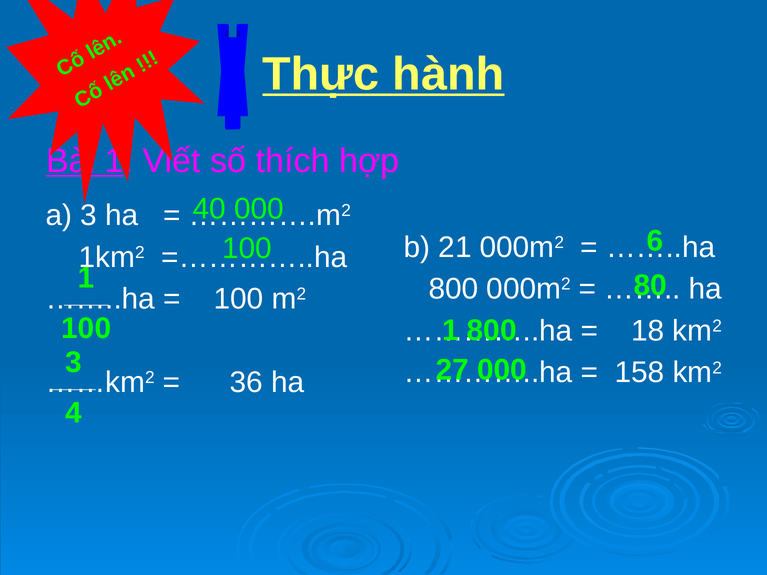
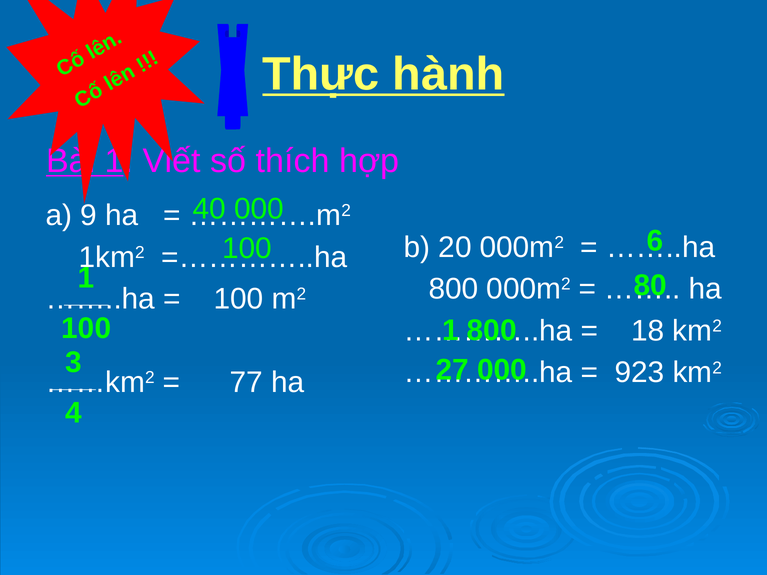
a 3: 3 -> 9
21: 21 -> 20
158: 158 -> 923
36: 36 -> 77
